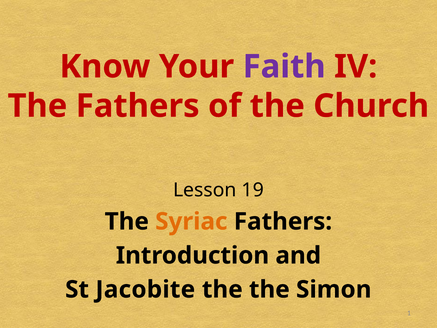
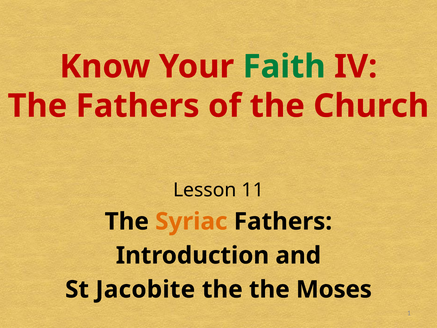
Faith colour: purple -> green
19: 19 -> 11
Simon: Simon -> Moses
